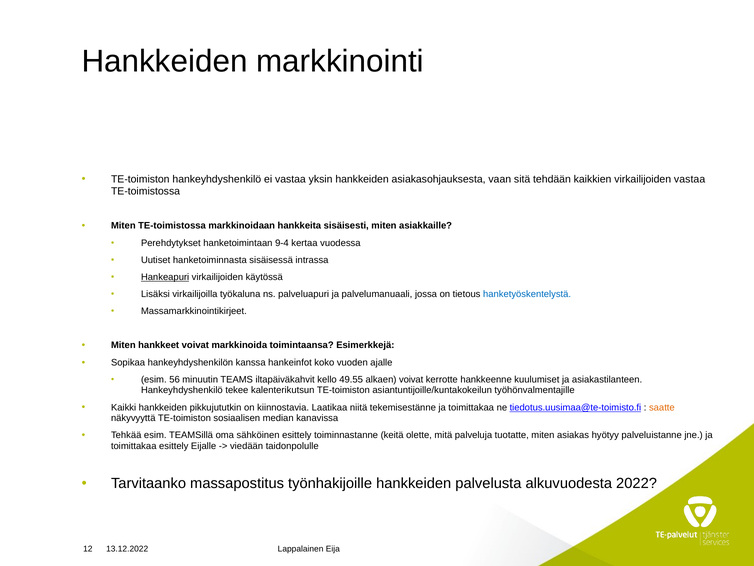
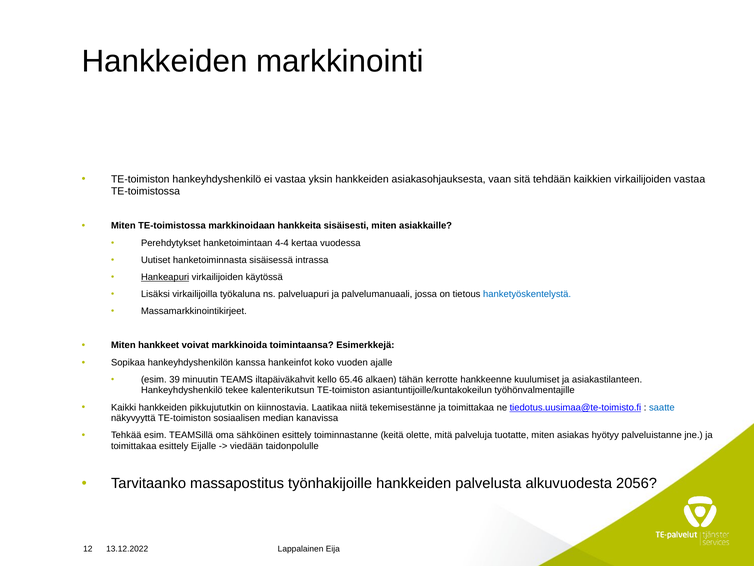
9-4: 9-4 -> 4-4
56: 56 -> 39
49.55: 49.55 -> 65.46
alkaen voivat: voivat -> tähän
saatte colour: orange -> blue
2022: 2022 -> 2056
